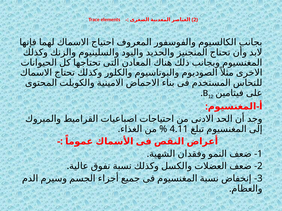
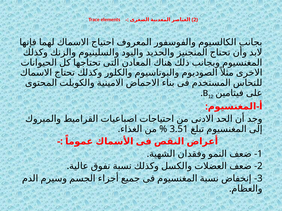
4.11: 4.11 -> 3.51
